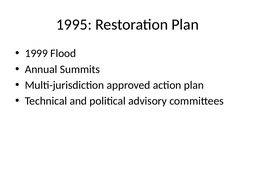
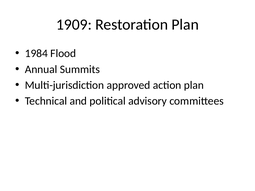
1995: 1995 -> 1909
1999: 1999 -> 1984
